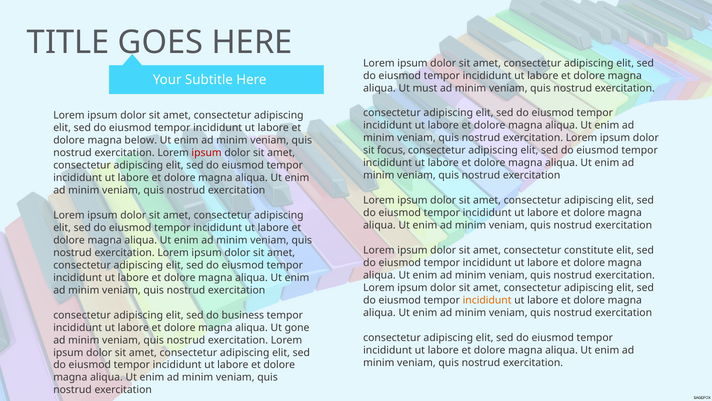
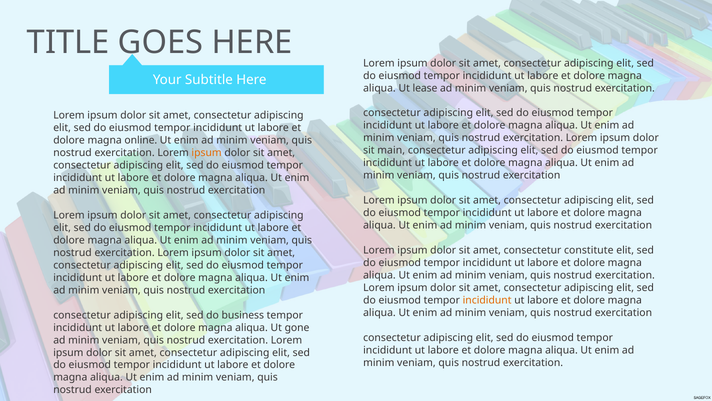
must: must -> lease
below: below -> online
focus: focus -> main
ipsum at (207, 153) colour: red -> orange
